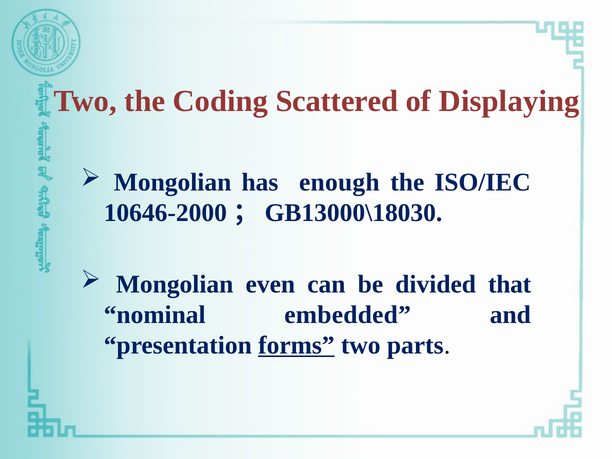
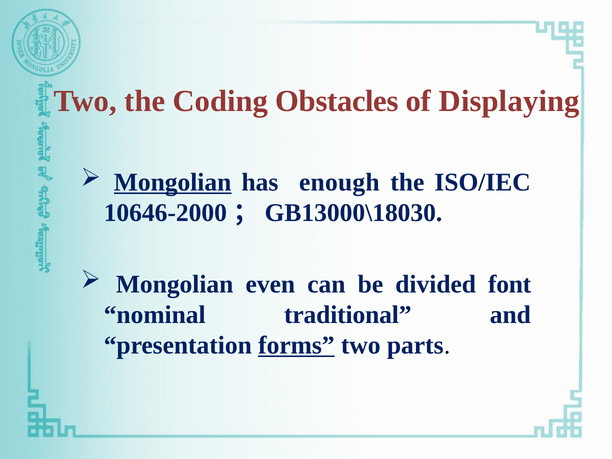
Scattered: Scattered -> Obstacles
Mongolian at (173, 182) underline: none -> present
that: that -> font
embedded: embedded -> traditional
